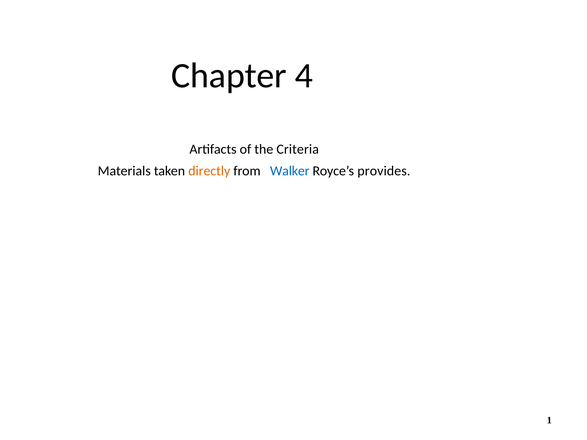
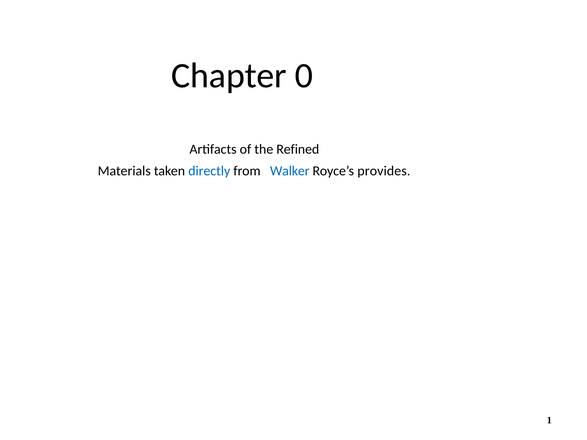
4: 4 -> 0
Criteria: Criteria -> Refined
directly colour: orange -> blue
